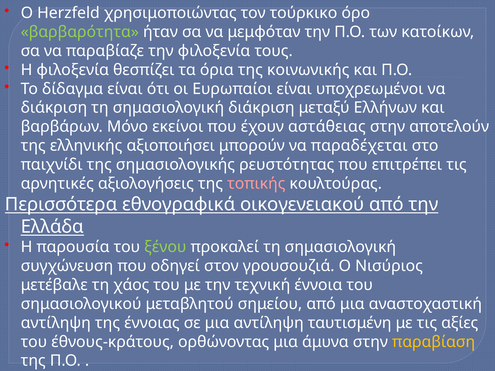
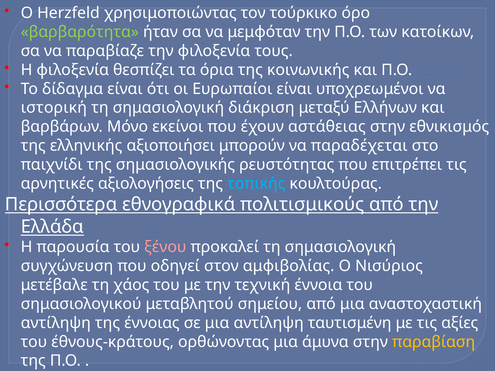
διάκριση at (54, 108): διάκριση -> ιστορική
αποτελούν: αποτελούν -> εθνικισμός
τοπικής colour: pink -> light blue
οικογενειακού: οικογενειακού -> πολιτισμικούς
ξένου colour: light green -> pink
γρουσουζιά: γρουσουζιά -> αμφιβολίας
